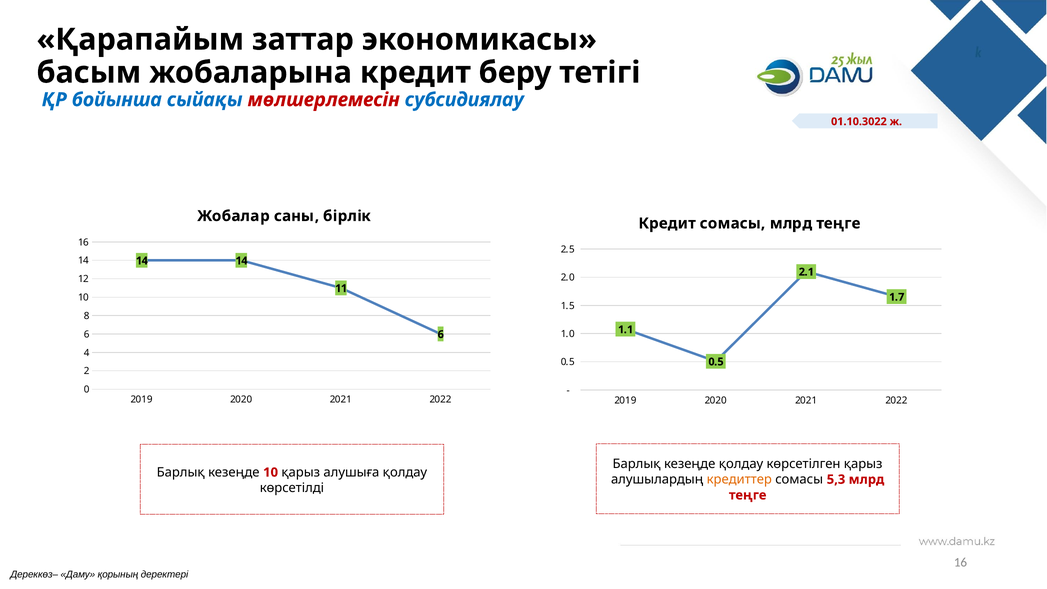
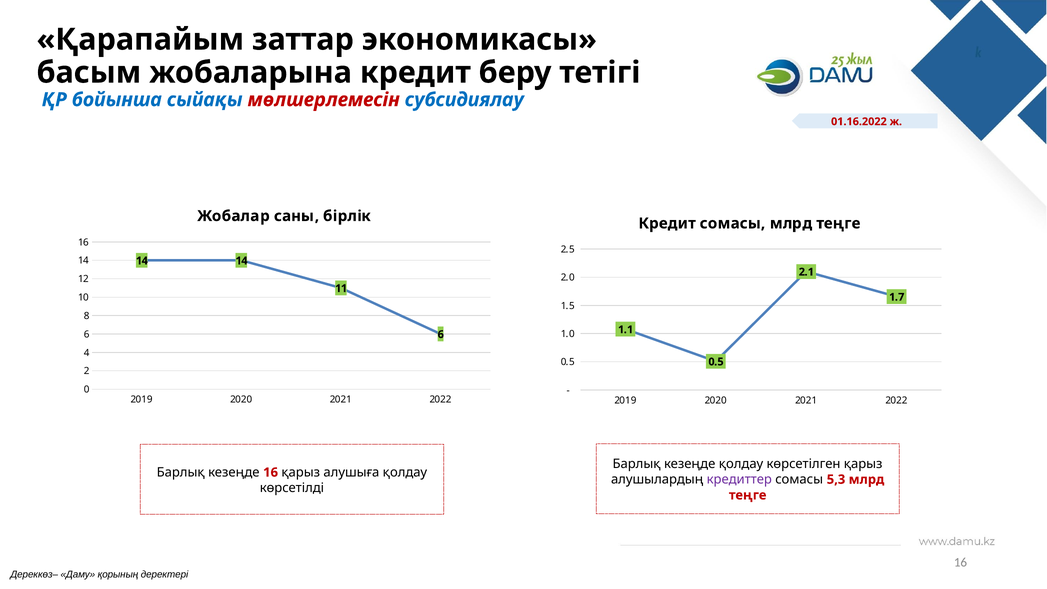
01.10.3022: 01.10.3022 -> 01.16.2022
кезеңде 10: 10 -> 16
кредиттер colour: orange -> purple
